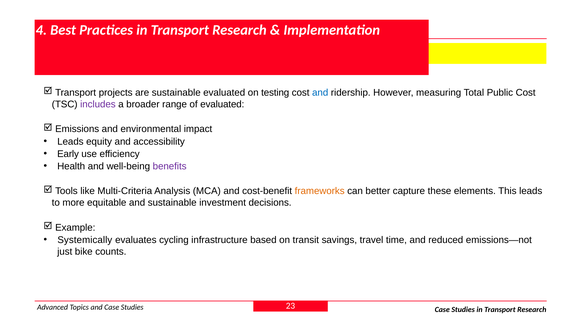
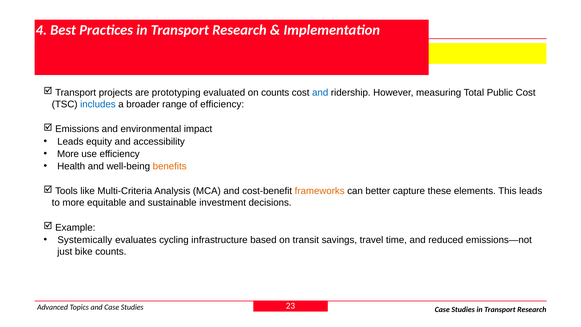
are sustainable: sustainable -> prototyping
on testing: testing -> counts
includes colour: purple -> blue
of evaluated: evaluated -> efficiency
Early at (68, 154): Early -> More
benefits colour: purple -> orange
